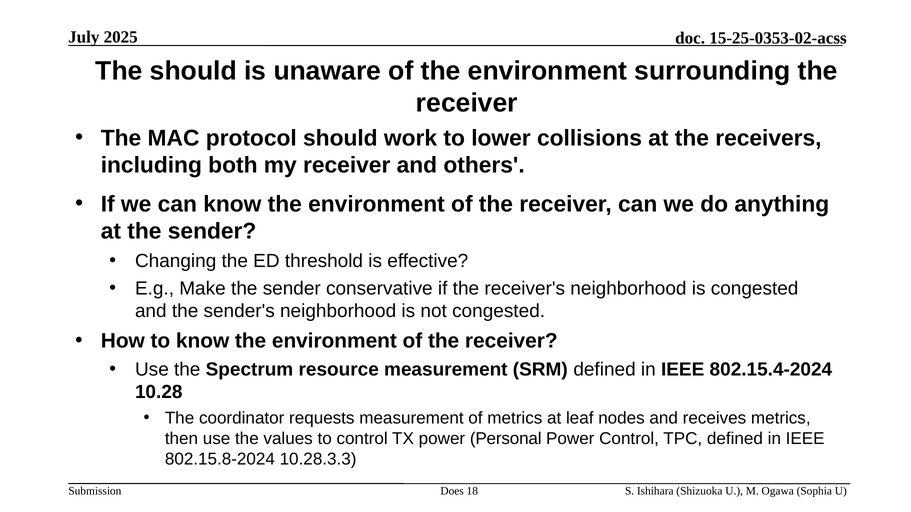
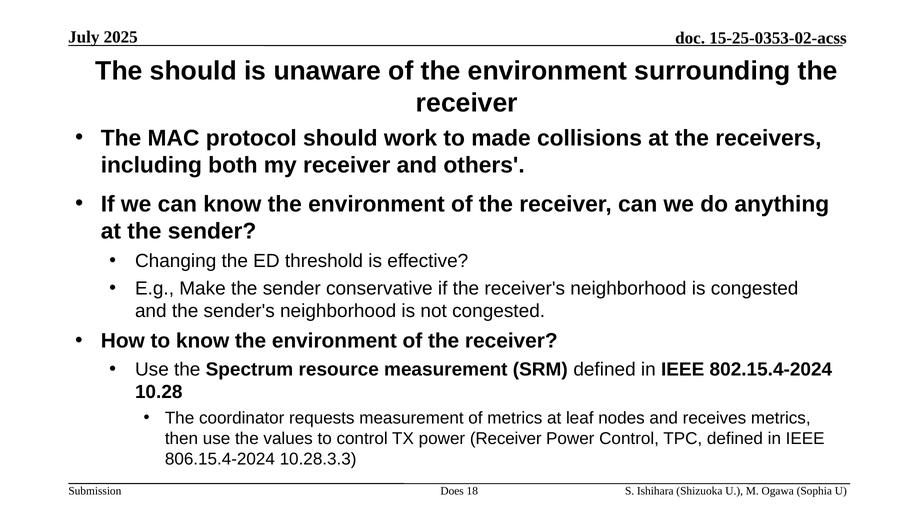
lower: lower -> made
power Personal: Personal -> Receiver
802.15.8-2024: 802.15.8-2024 -> 806.15.4-2024
